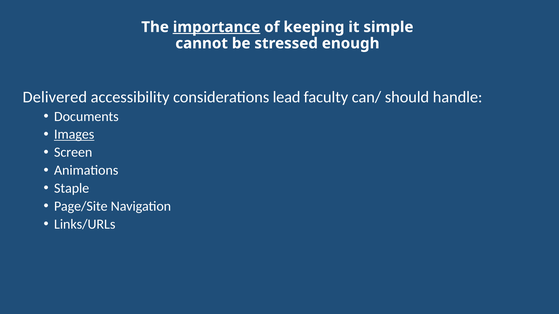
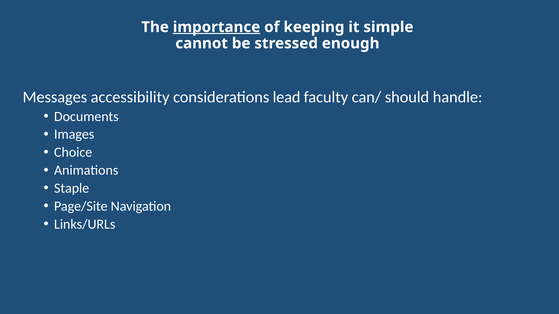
Delivered: Delivered -> Messages
Images underline: present -> none
Screen: Screen -> Choice
